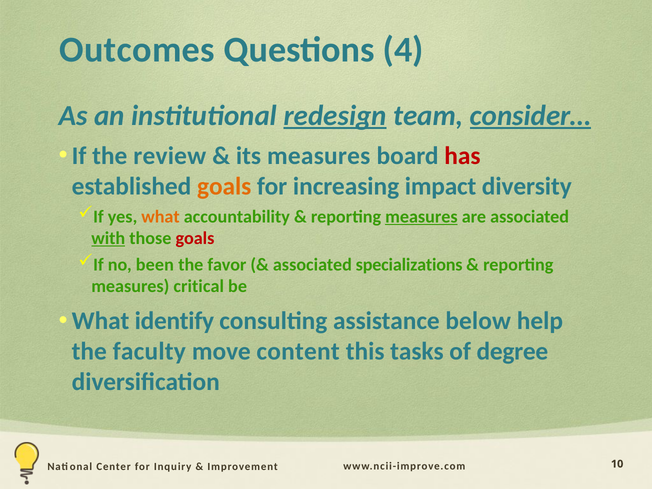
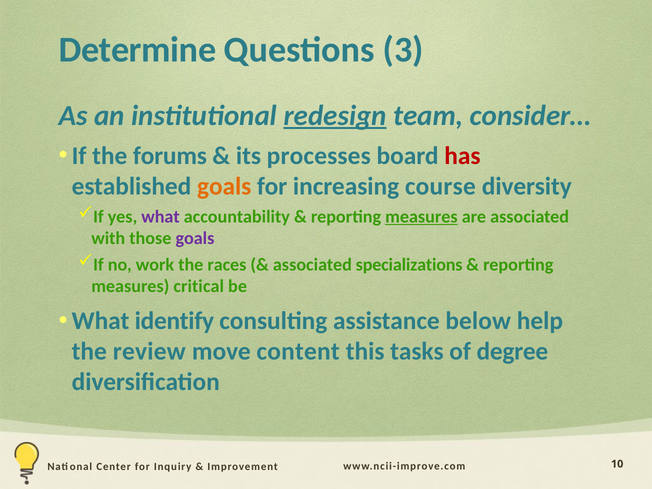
Outcomes: Outcomes -> Determine
4: 4 -> 3
consider… underline: present -> none
review: review -> forums
its measures: measures -> processes
impact: impact -> course
what at (160, 217) colour: orange -> purple
with underline: present -> none
goals at (195, 238) colour: red -> purple
been: been -> work
favor: favor -> races
faculty: faculty -> review
